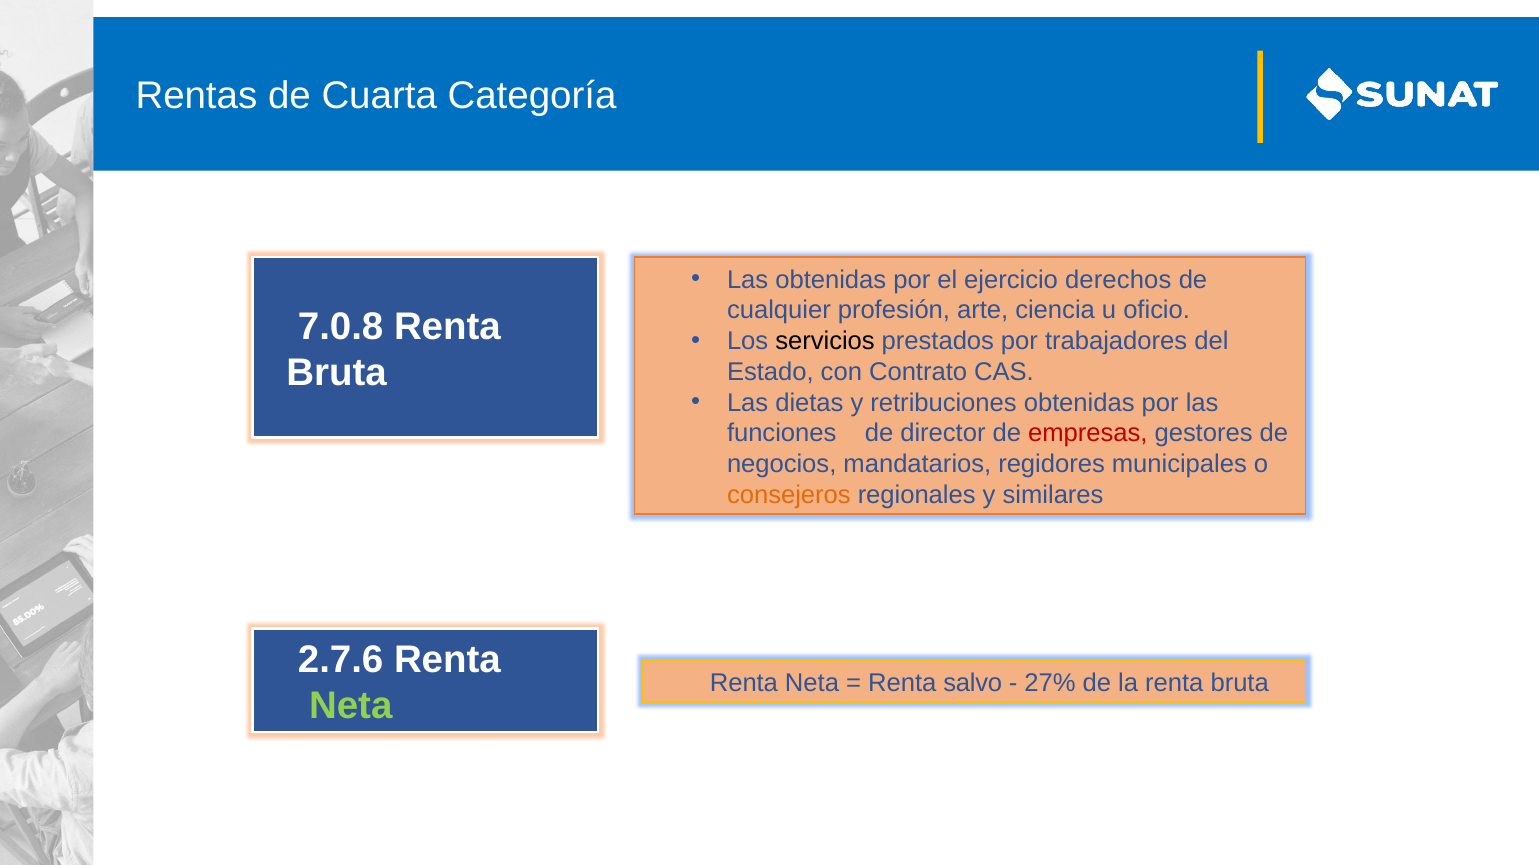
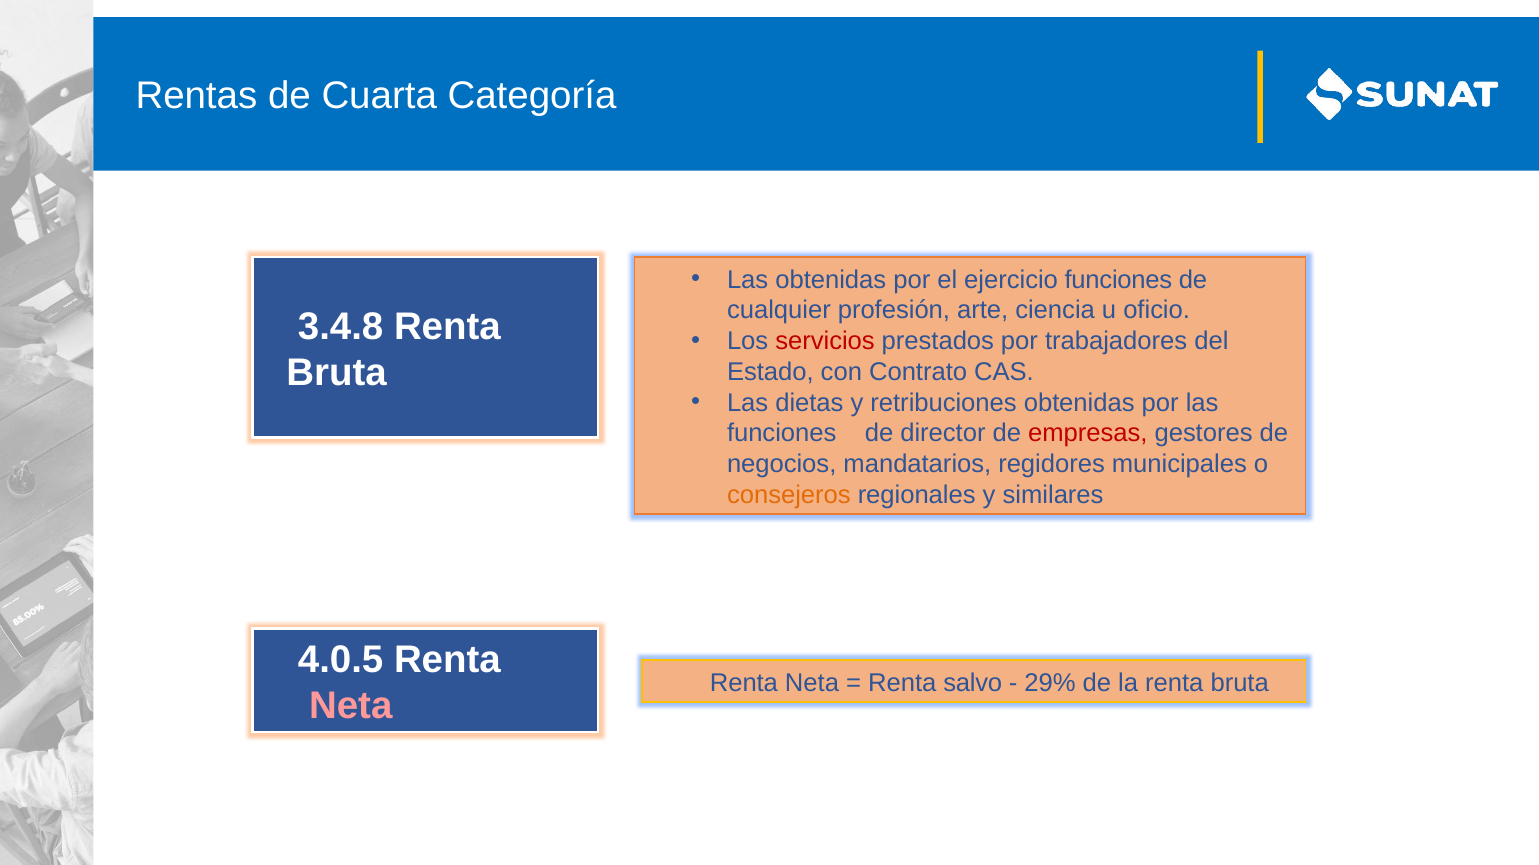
ejercicio derechos: derechos -> funciones
7.0.8: 7.0.8 -> 3.4.8
servicios colour: black -> red
2.7.6: 2.7.6 -> 4.0.5
27%: 27% -> 29%
Neta at (351, 707) colour: light green -> pink
